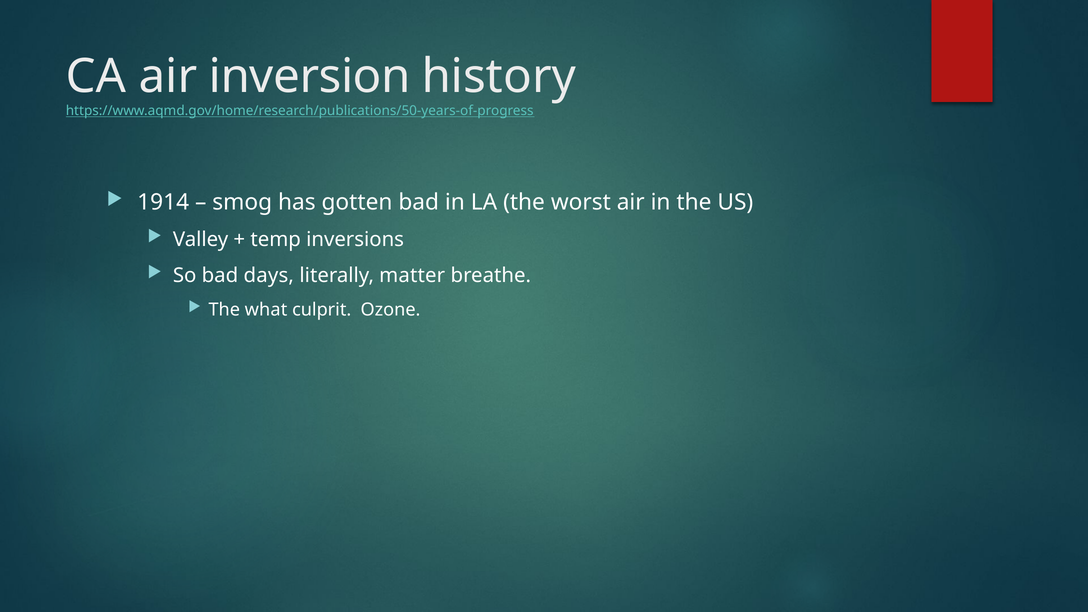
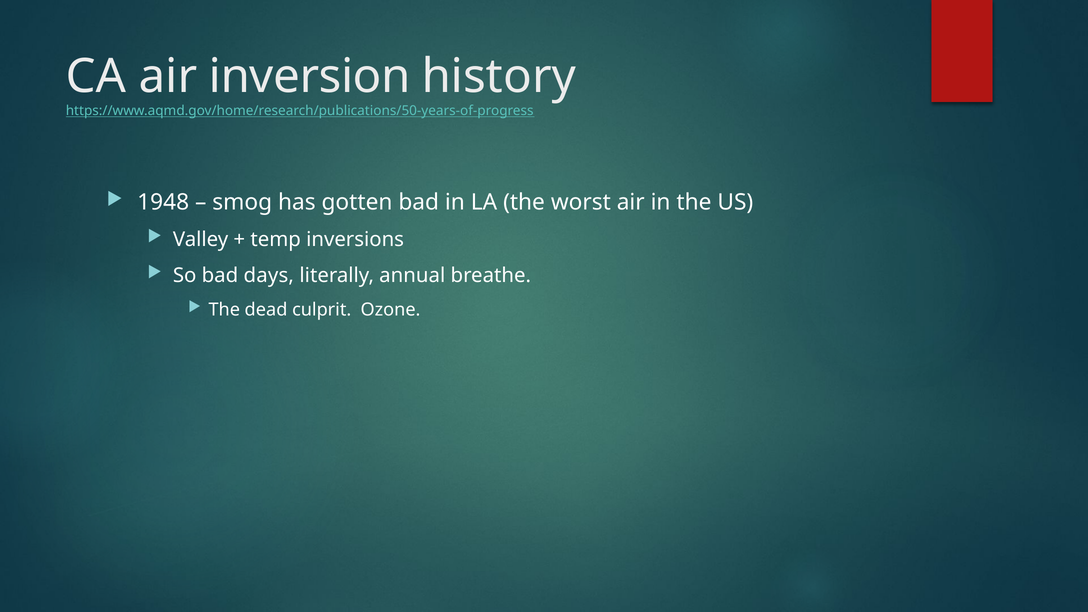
1914: 1914 -> 1948
matter: matter -> annual
what: what -> dead
